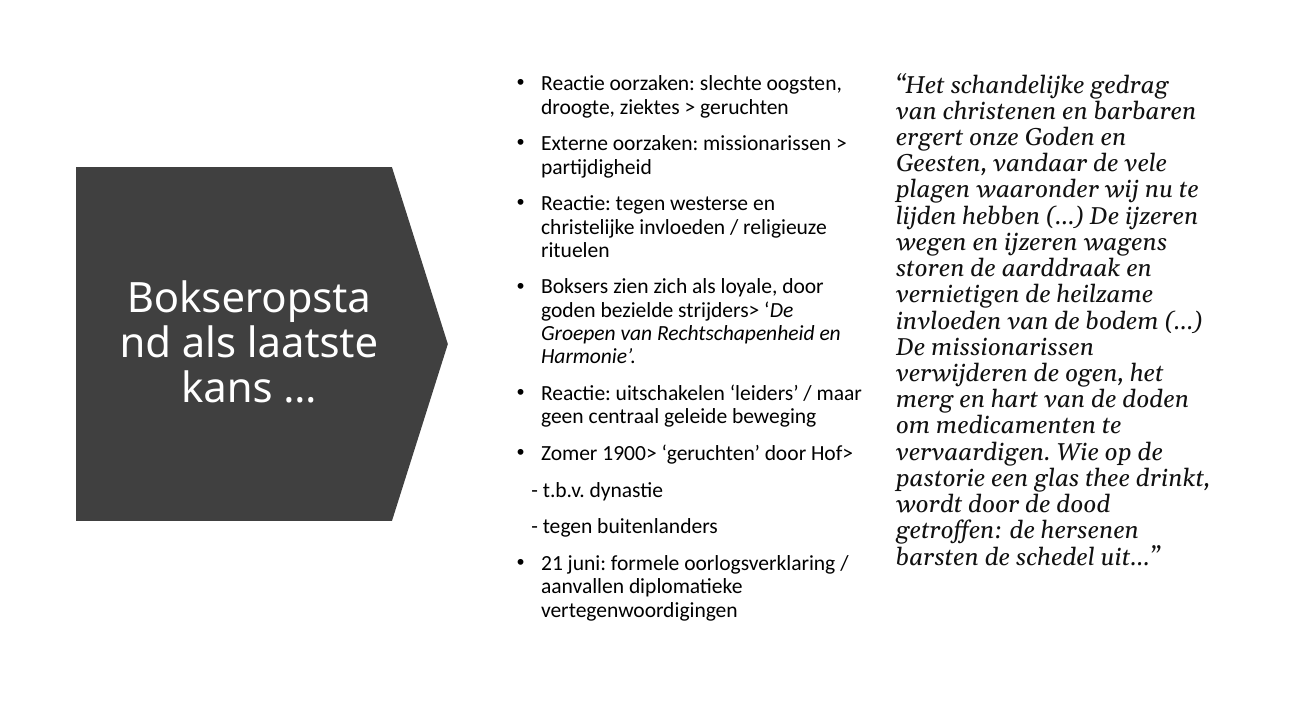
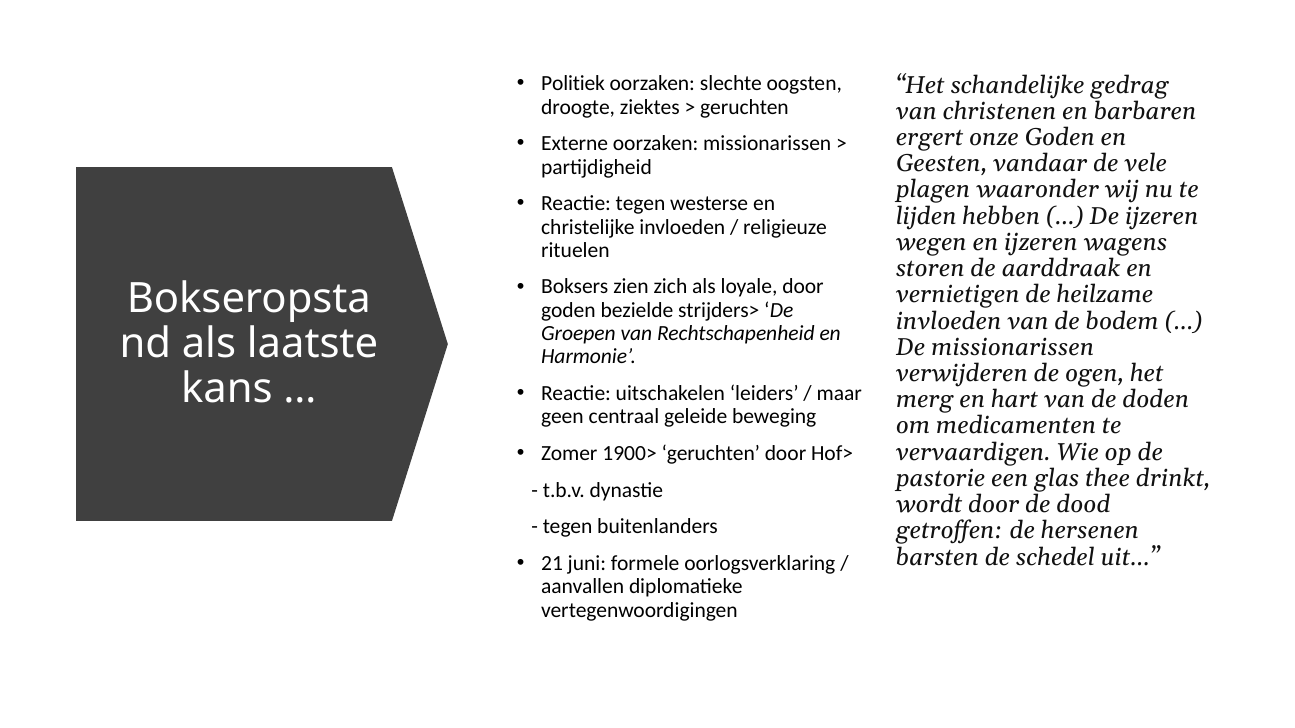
Reactie at (573, 84): Reactie -> Politiek
